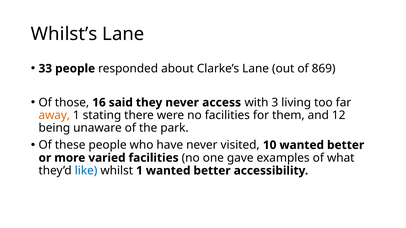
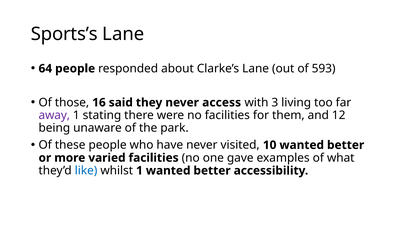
Whilst’s: Whilst’s -> Sports’s
33: 33 -> 64
869: 869 -> 593
away colour: orange -> purple
